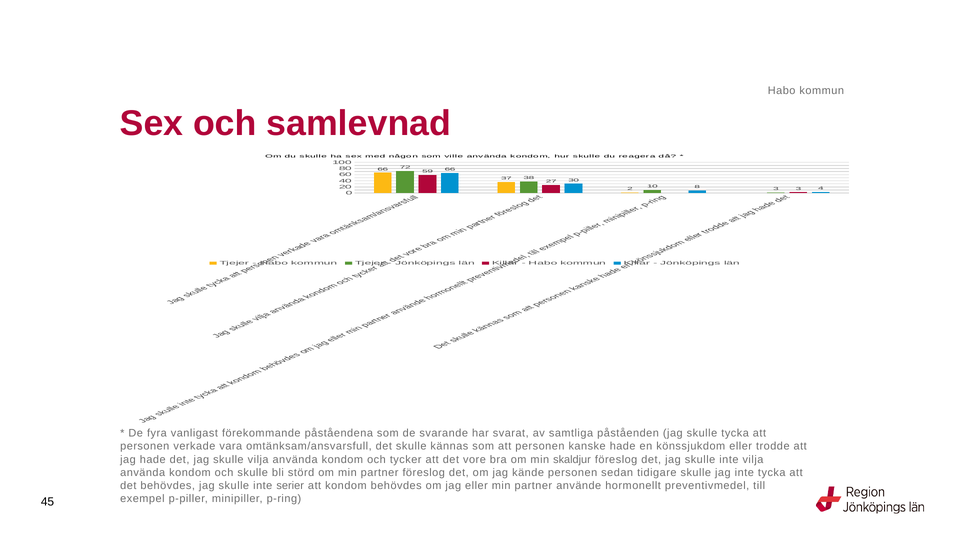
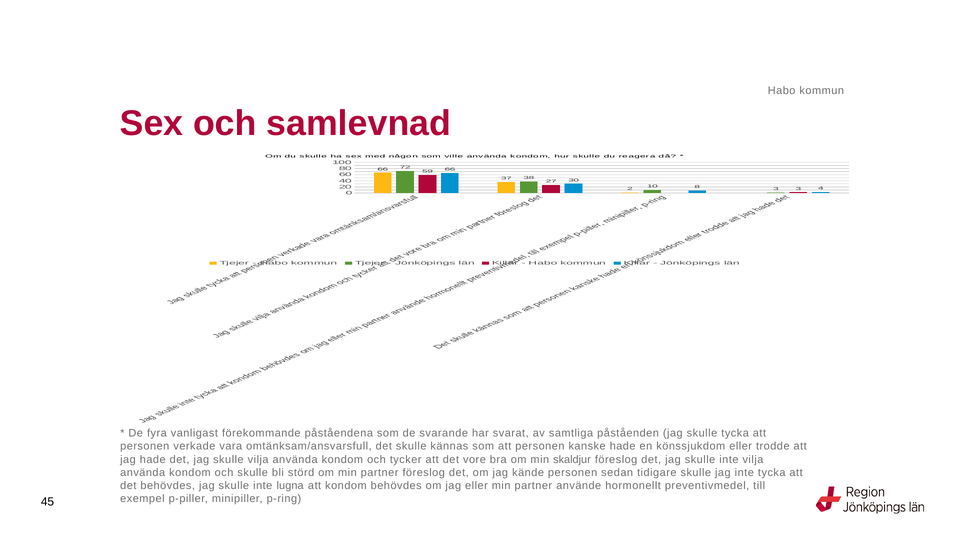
serier: serier -> lugna
